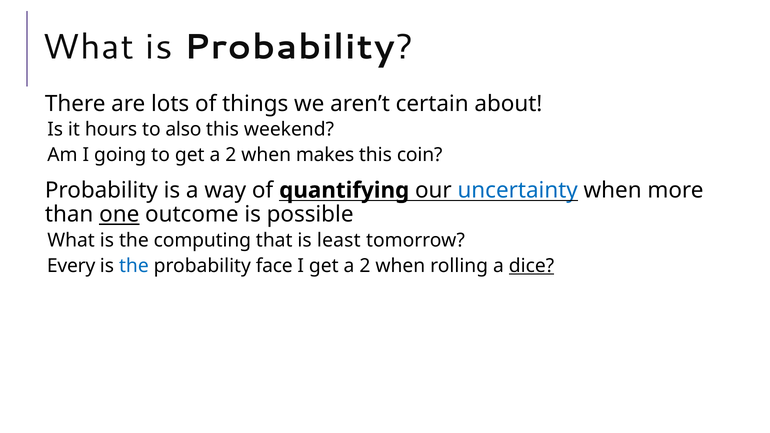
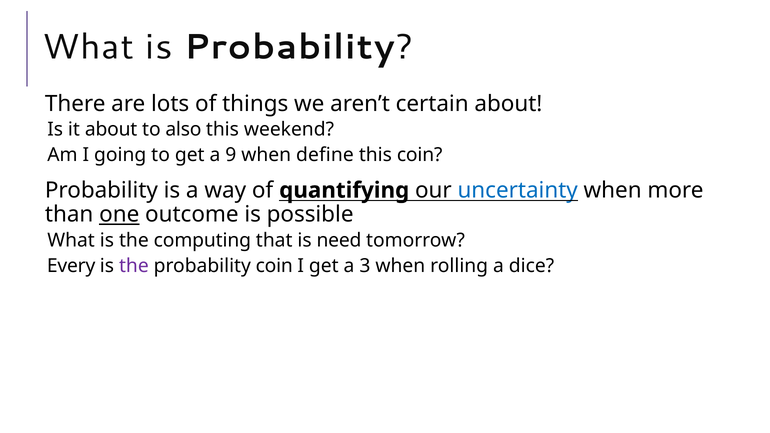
it hours: hours -> about
to get a 2: 2 -> 9
makes: makes -> define
least: least -> need
the at (134, 266) colour: blue -> purple
probability face: face -> coin
I get a 2: 2 -> 3
dice underline: present -> none
